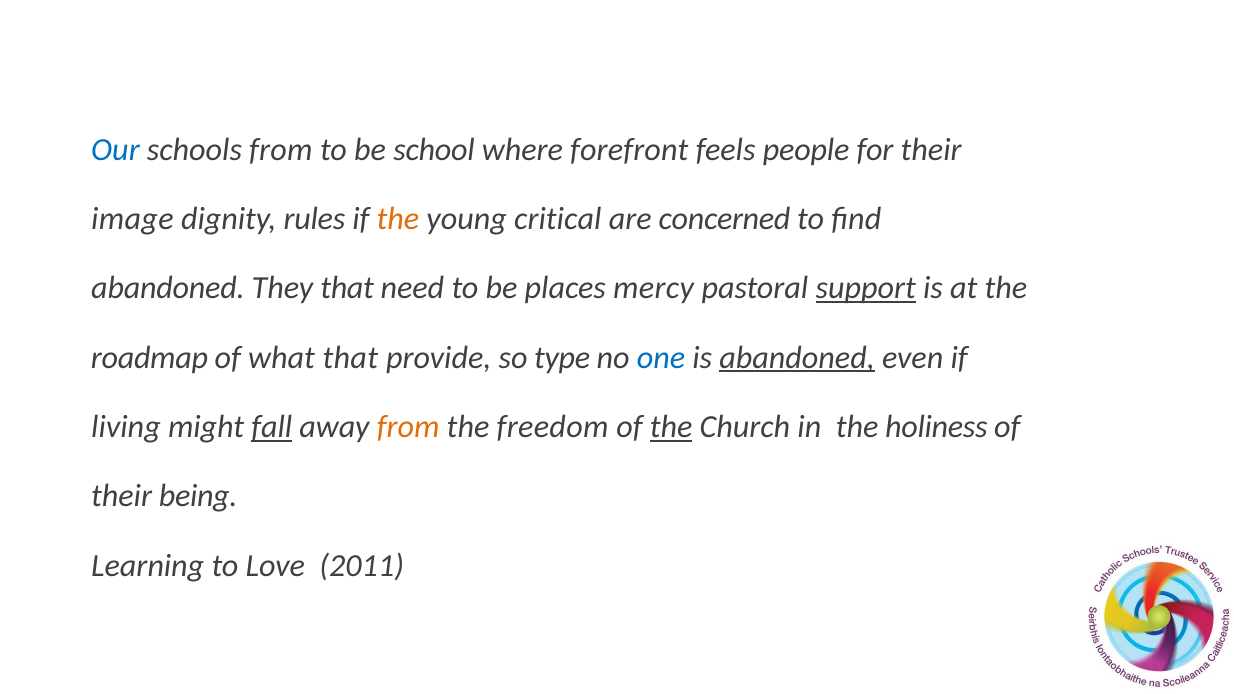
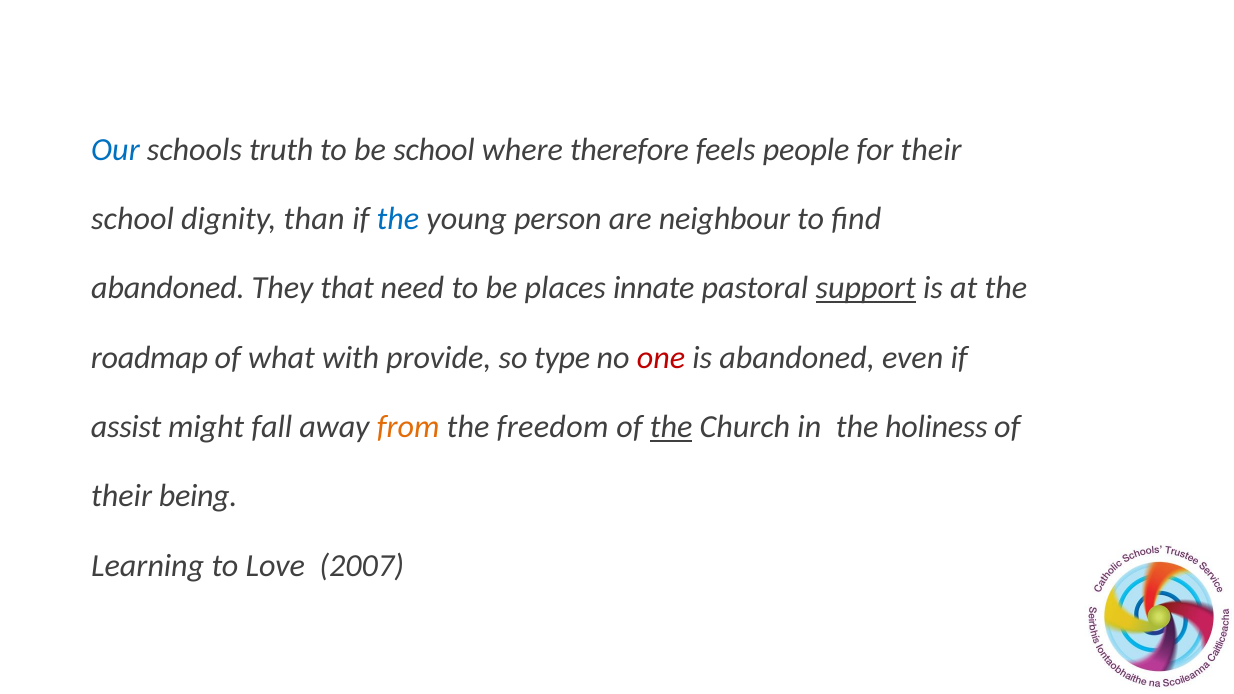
schools from: from -> truth
forefront: forefront -> therefore
image at (132, 219): image -> school
rules: rules -> than
the at (398, 219) colour: orange -> blue
critical: critical -> person
concerned: concerned -> neighbour
mercy: mercy -> innate
what that: that -> with
one colour: blue -> red
abandoned at (797, 358) underline: present -> none
living: living -> assist
fall underline: present -> none
2011: 2011 -> 2007
